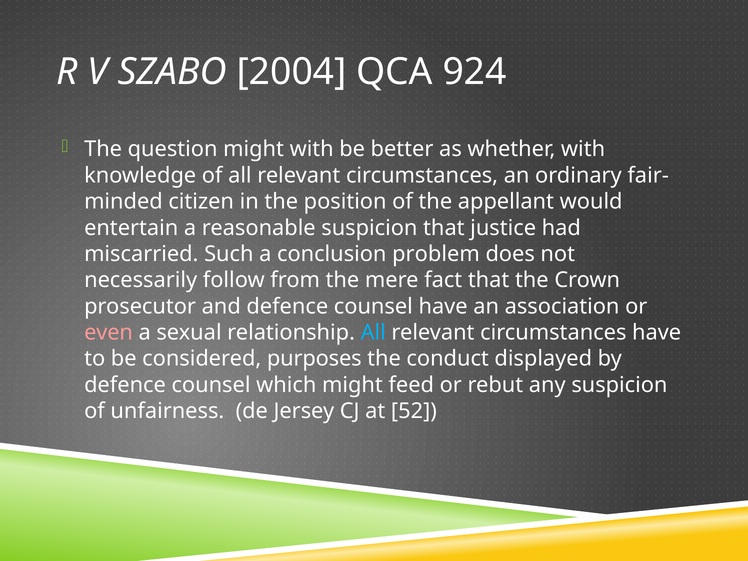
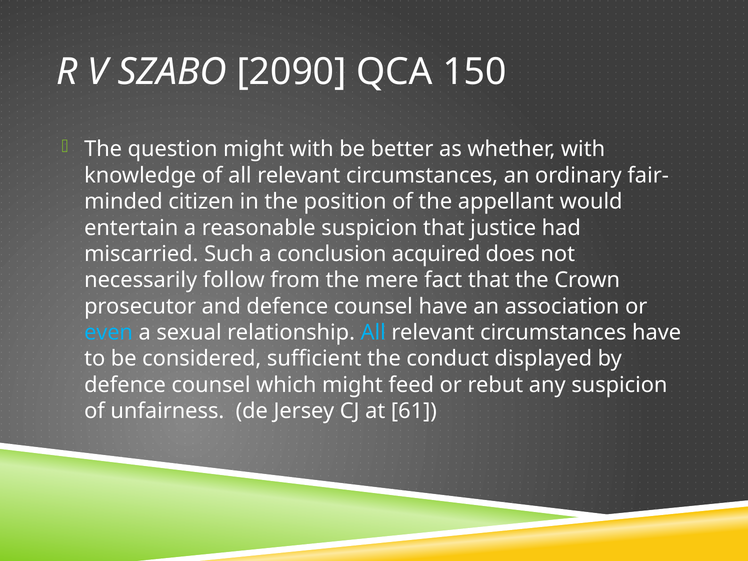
2004: 2004 -> 2090
924: 924 -> 150
problem: problem -> acquired
even colour: pink -> light blue
purposes: purposes -> sufficient
52: 52 -> 61
